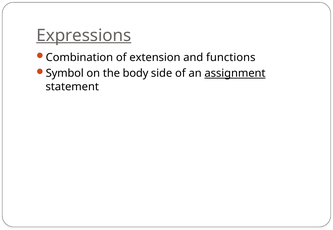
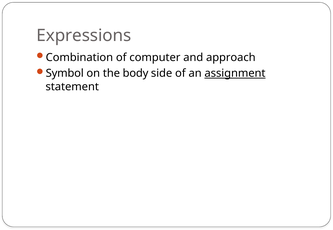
Expressions underline: present -> none
extension: extension -> computer
functions: functions -> approach
